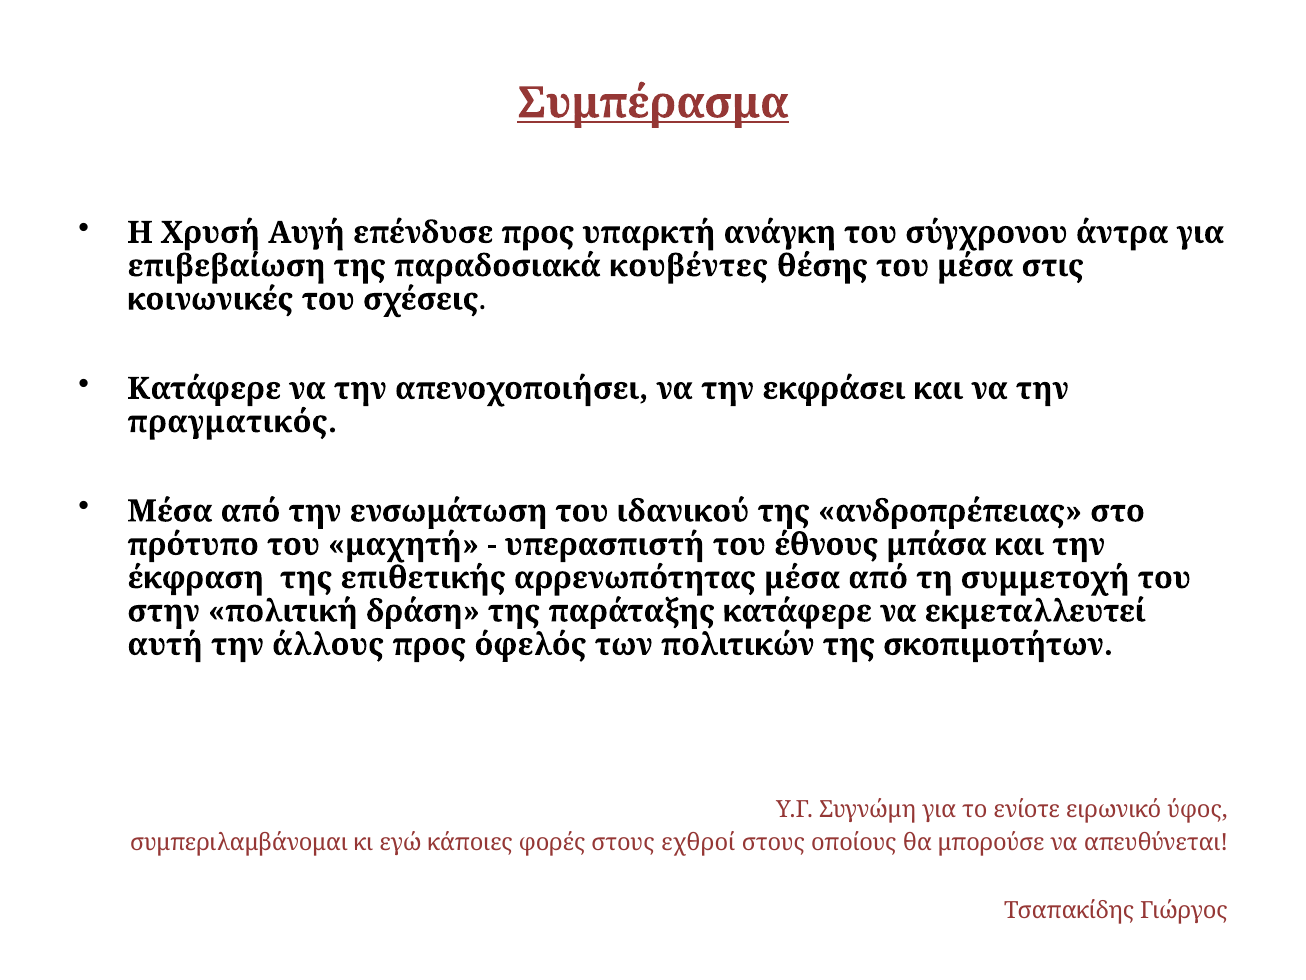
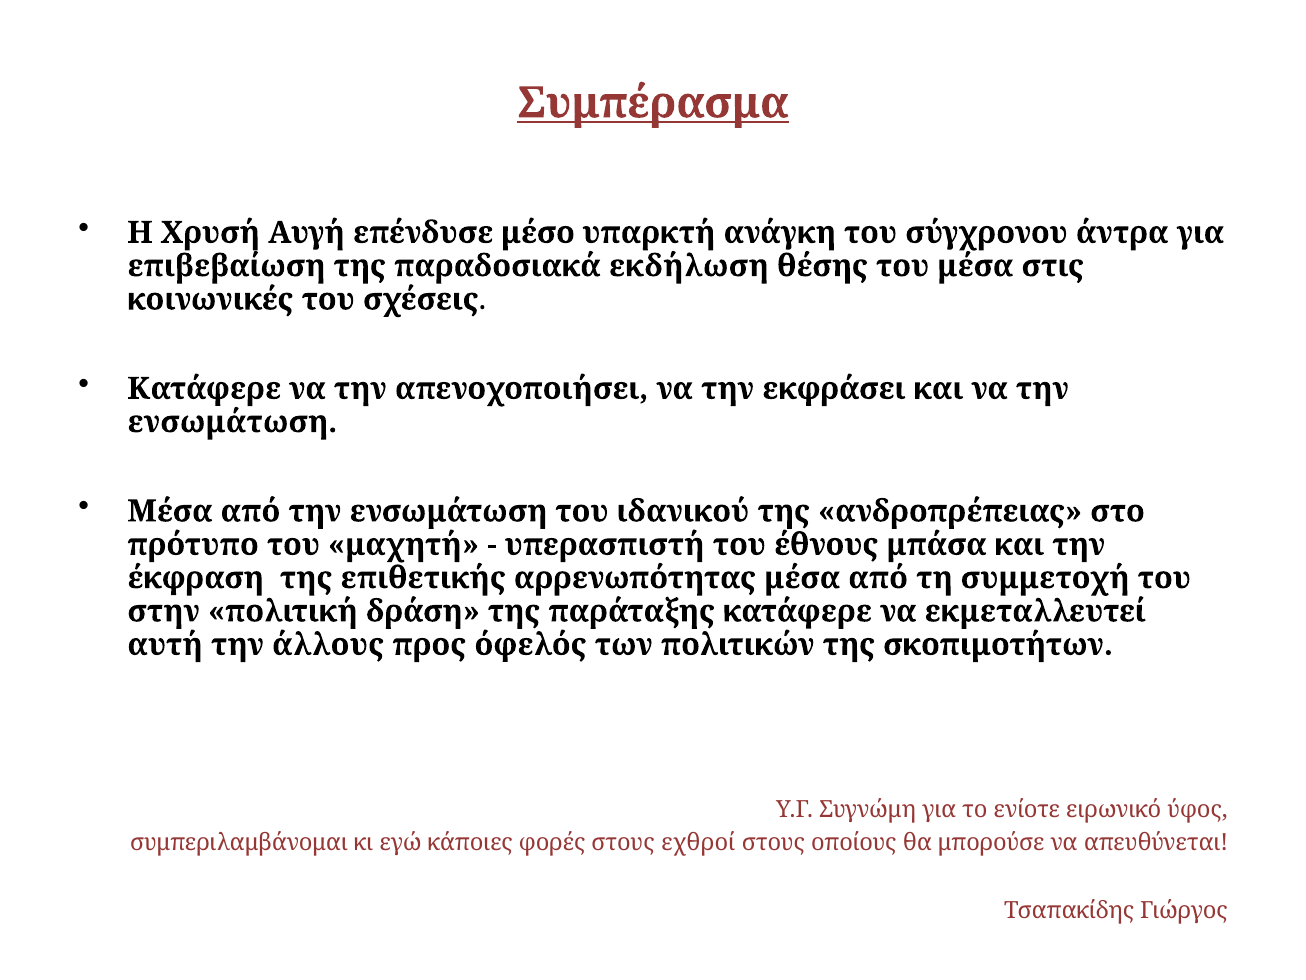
επένδυσε προς: προς -> μέσο
κουβέντες: κουβέντες -> εκδήλωση
πραγματικός at (232, 422): πραγματικός -> ενσωμάτωση
